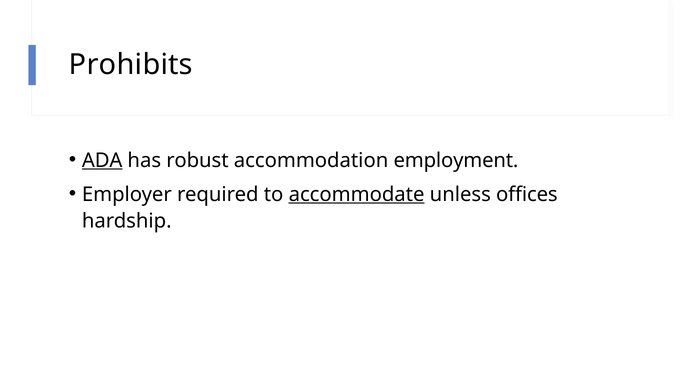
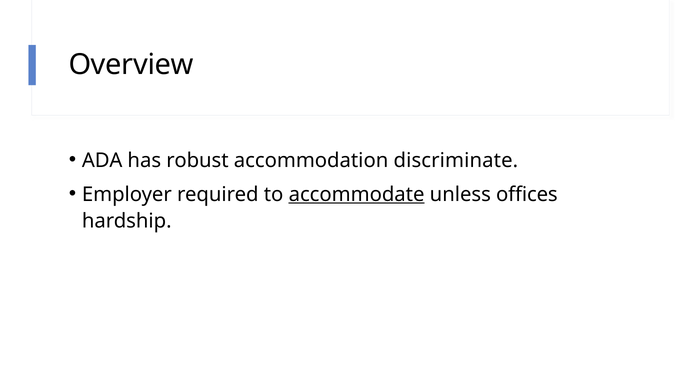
Prohibits: Prohibits -> Overview
ADA underline: present -> none
employment: employment -> discriminate
